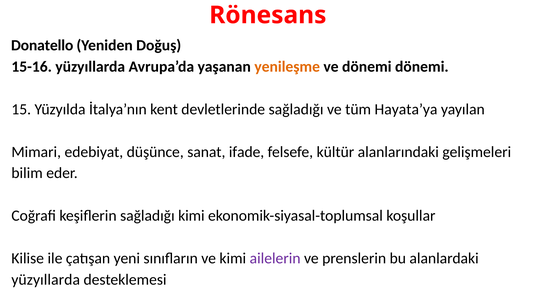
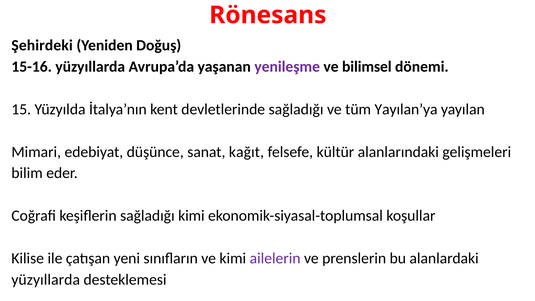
Donatello: Donatello -> Şehirdeki
yenileşme colour: orange -> purple
ve dönemi: dönemi -> bilimsel
Hayata’ya: Hayata’ya -> Yayılan’ya
ifade: ifade -> kağıt
